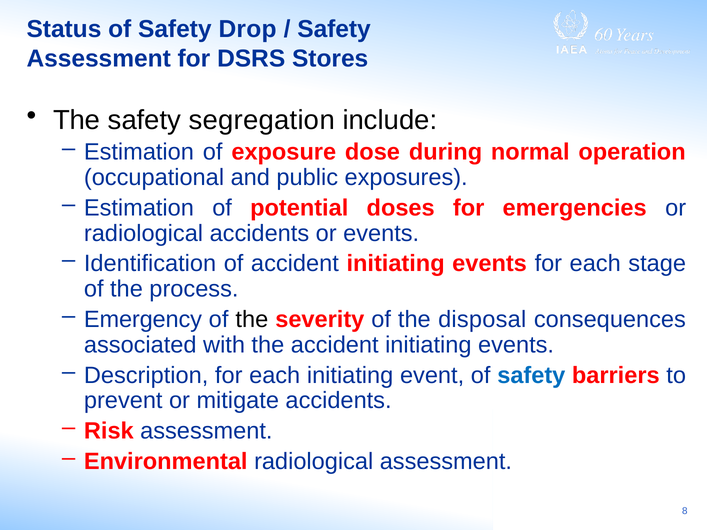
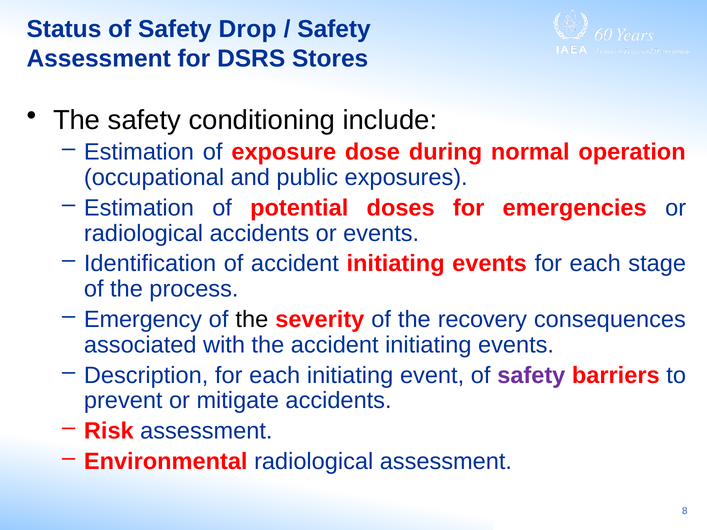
segregation: segregation -> conditioning
disposal: disposal -> recovery
safety at (531, 375) colour: blue -> purple
